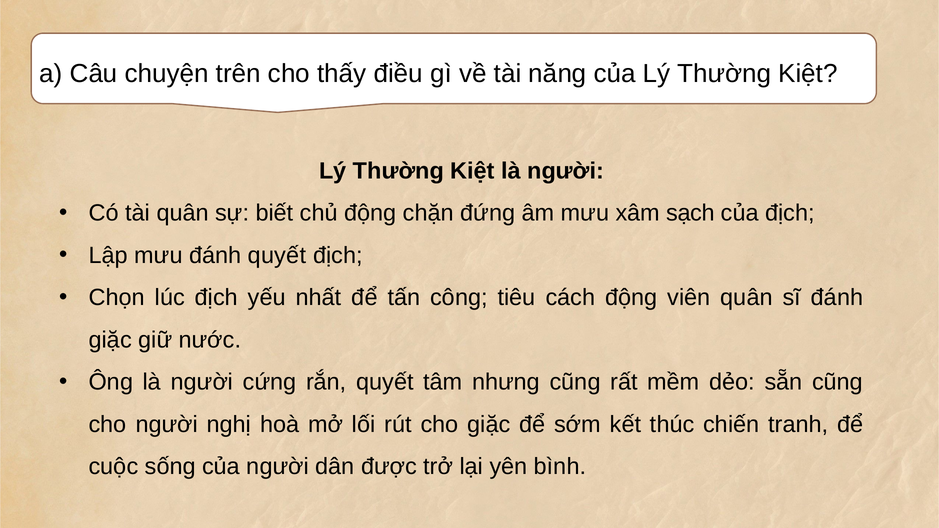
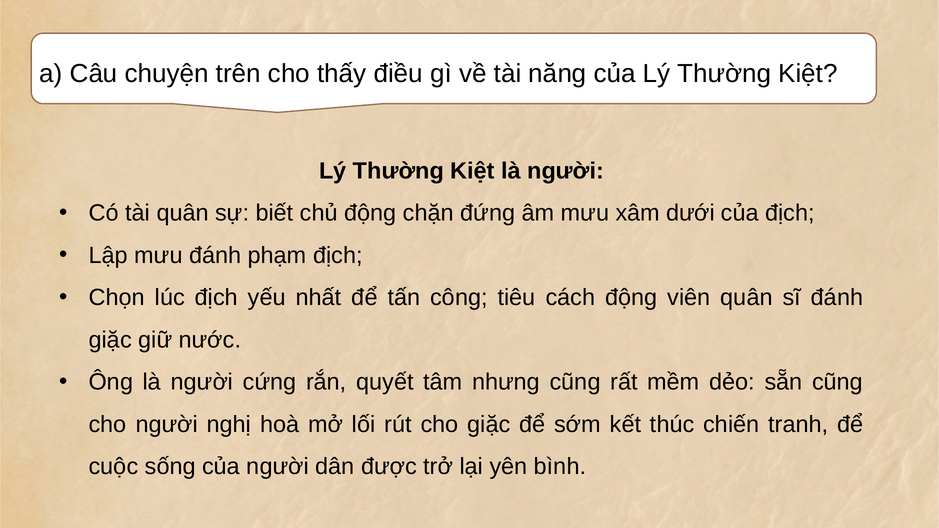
sạch: sạch -> dưới
đánh quyết: quyết -> phạm
